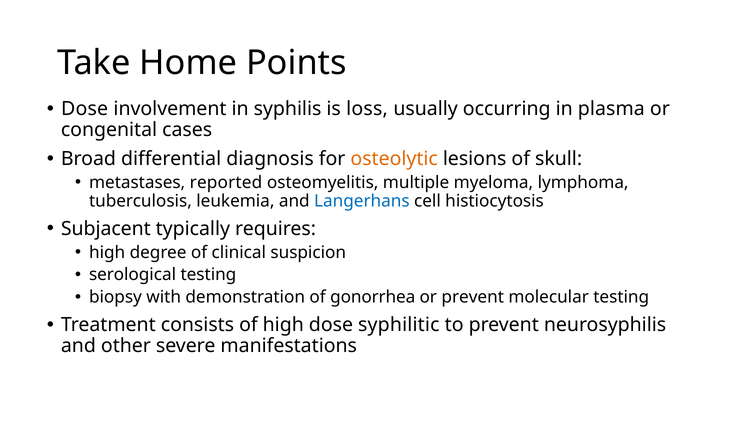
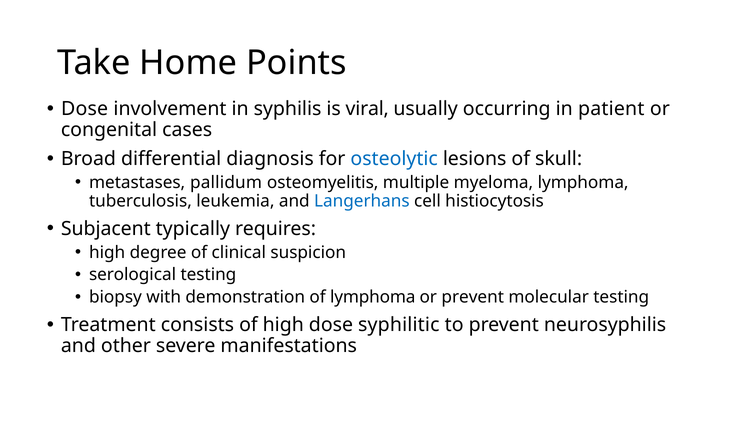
loss: loss -> viral
plasma: plasma -> patient
osteolytic colour: orange -> blue
reported: reported -> pallidum
of gonorrhea: gonorrhea -> lymphoma
